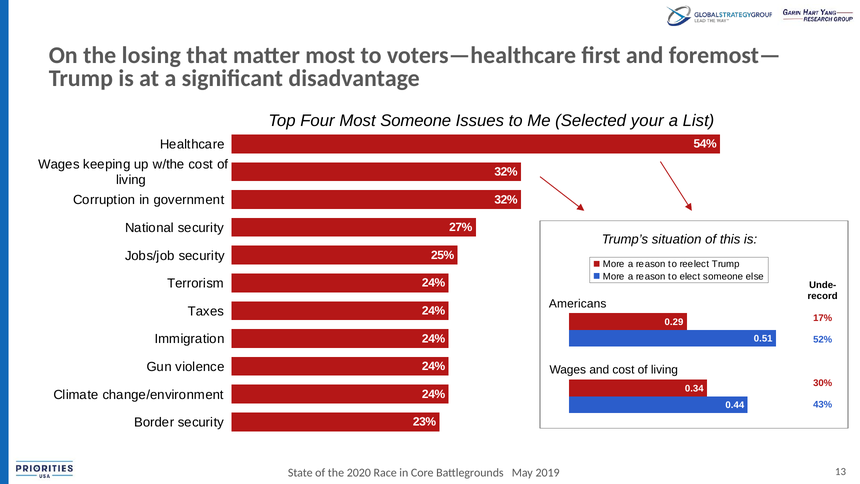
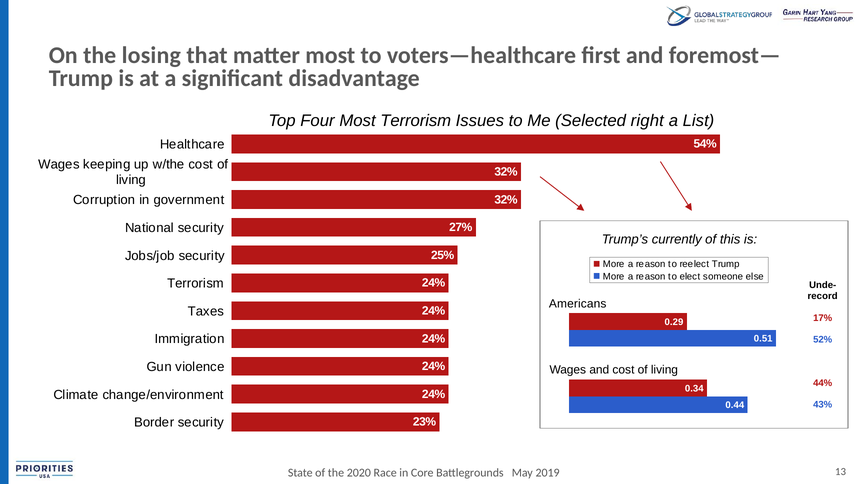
Most Someone: Someone -> Terrorism
your: your -> right
situation: situation -> currently
30%: 30% -> 44%
